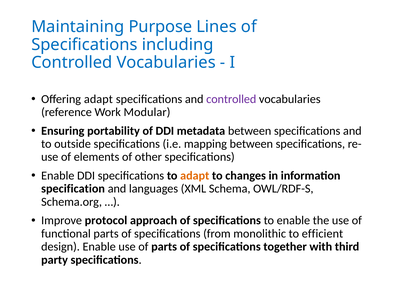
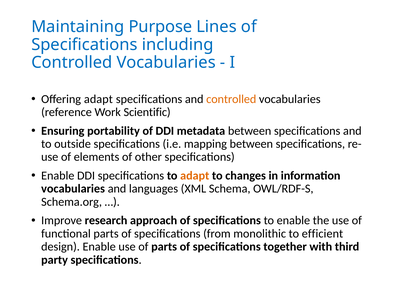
controlled at (231, 99) colour: purple -> orange
Modular: Modular -> Scientific
specification at (73, 189): specification -> vocabularies
protocol: protocol -> research
